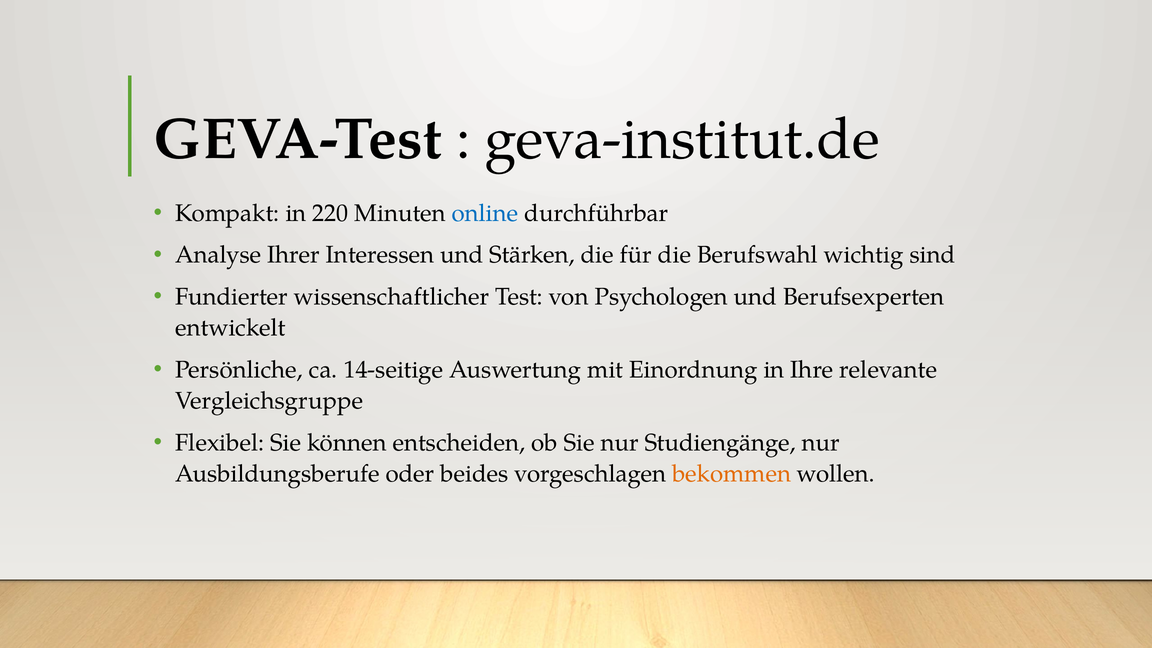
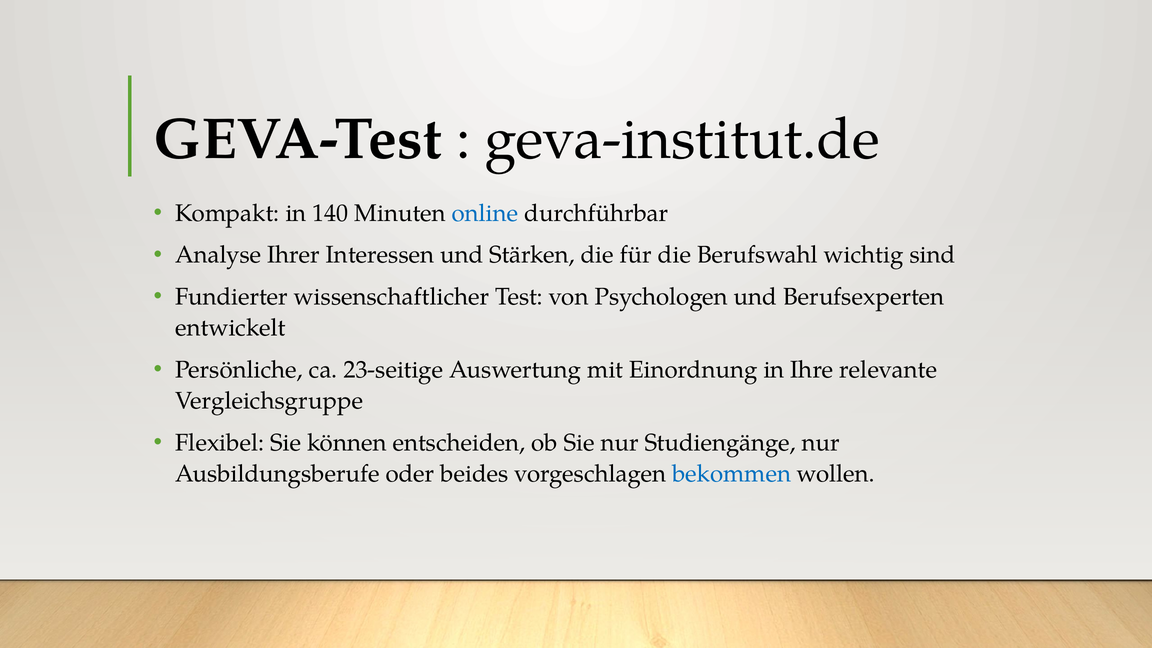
220: 220 -> 140
14-seitige: 14-seitige -> 23-seitige
bekommen colour: orange -> blue
